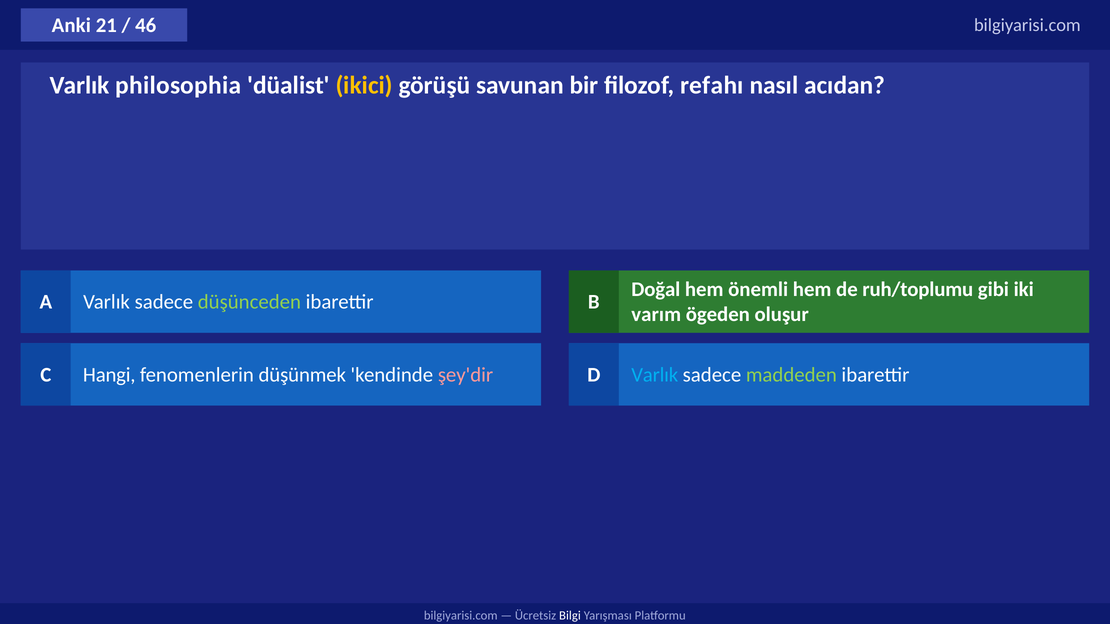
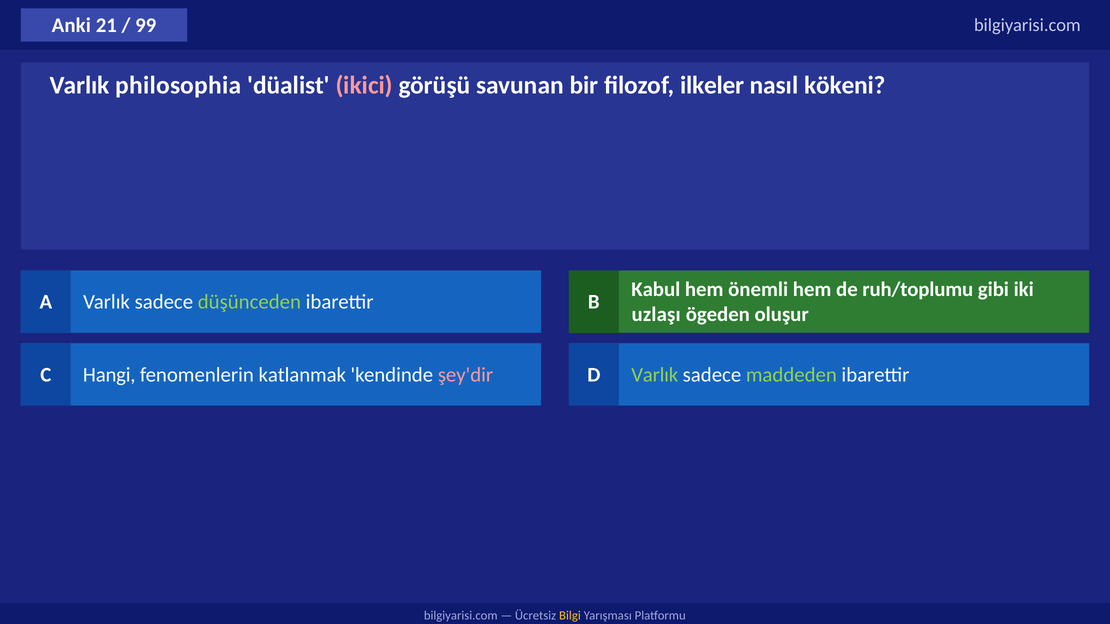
46: 46 -> 99
ikici colour: yellow -> pink
refahı: refahı -> ilkeler
acıdan: acıdan -> kökeni
Doğal: Doğal -> Kabul
varım: varım -> uzlaşı
düşünmek: düşünmek -> katlanmak
Varlık at (655, 375) colour: light blue -> light green
Bilgi colour: white -> yellow
